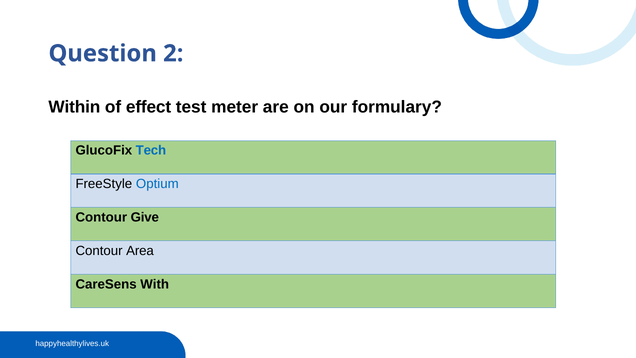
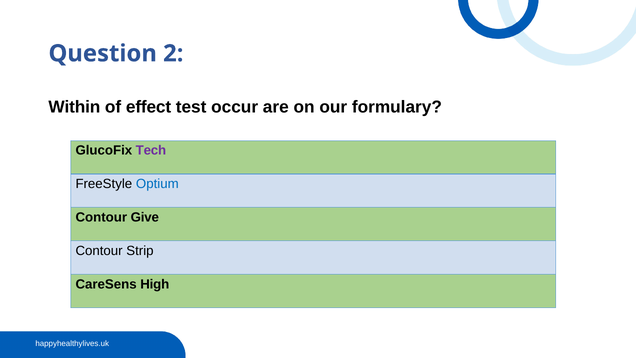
meter: meter -> occur
Tech colour: blue -> purple
Area: Area -> Strip
With: With -> High
